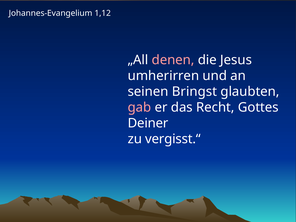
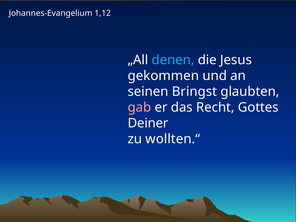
denen colour: pink -> light blue
umherirren: umherirren -> gekommen
vergisst.“: vergisst.“ -> wollten.“
